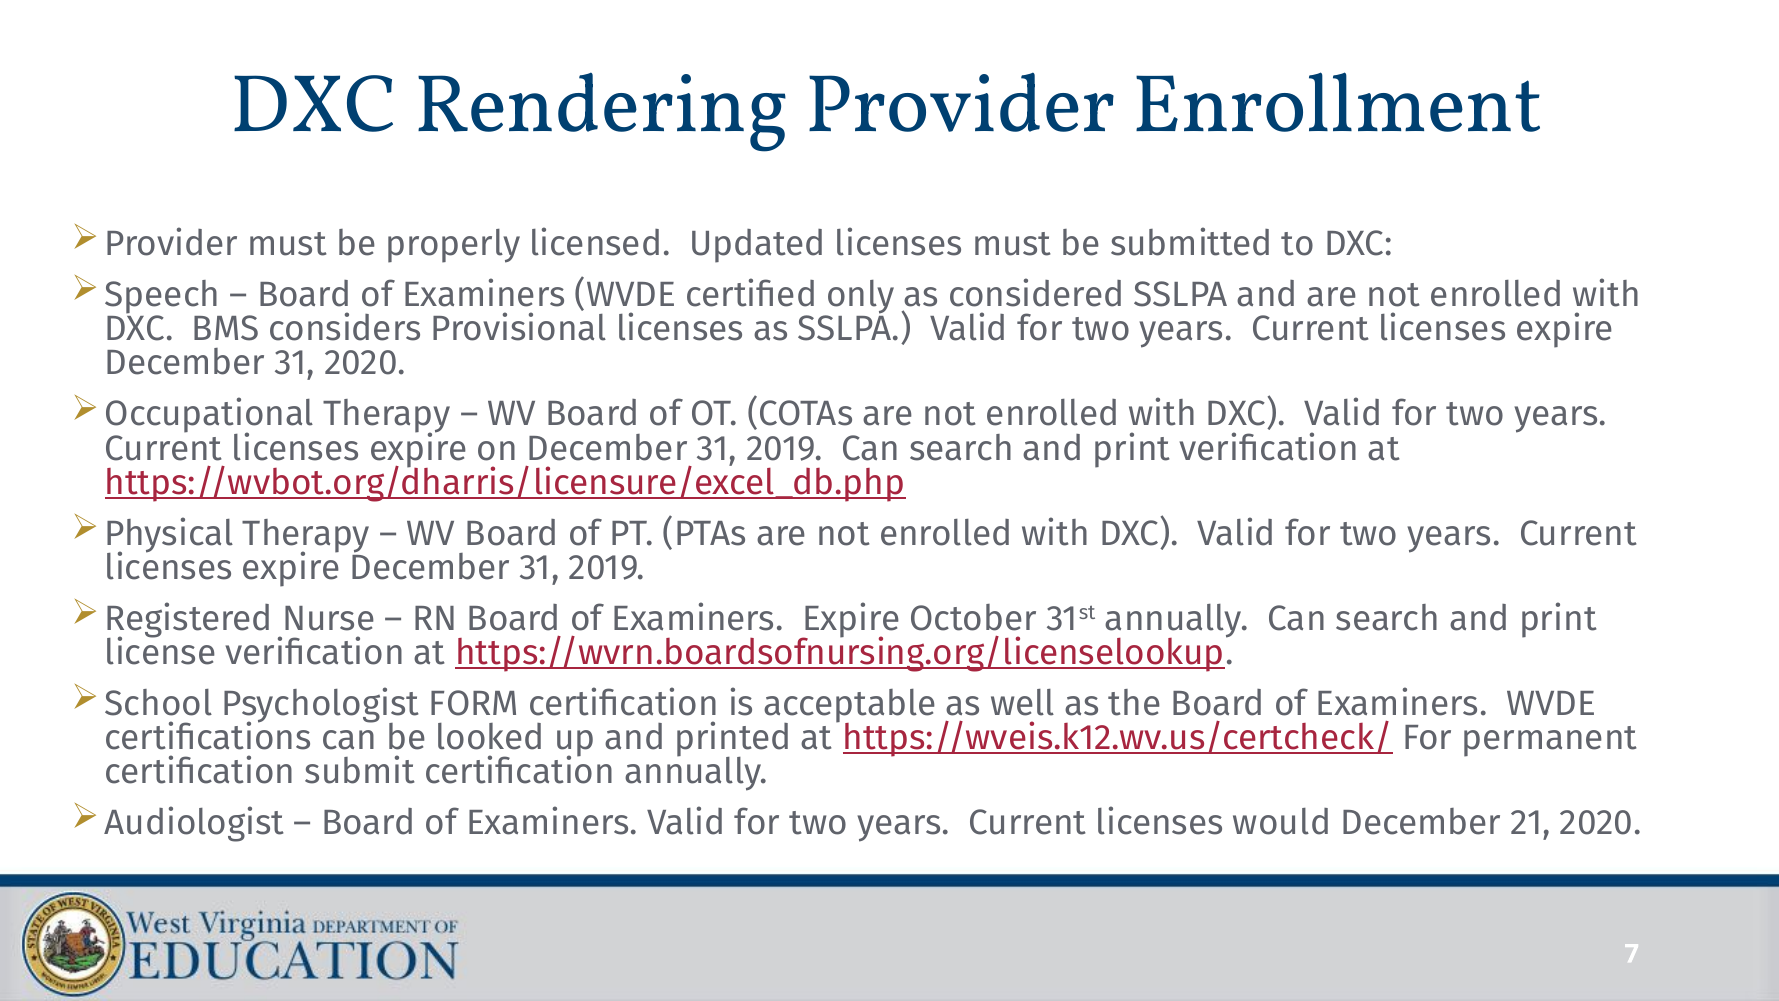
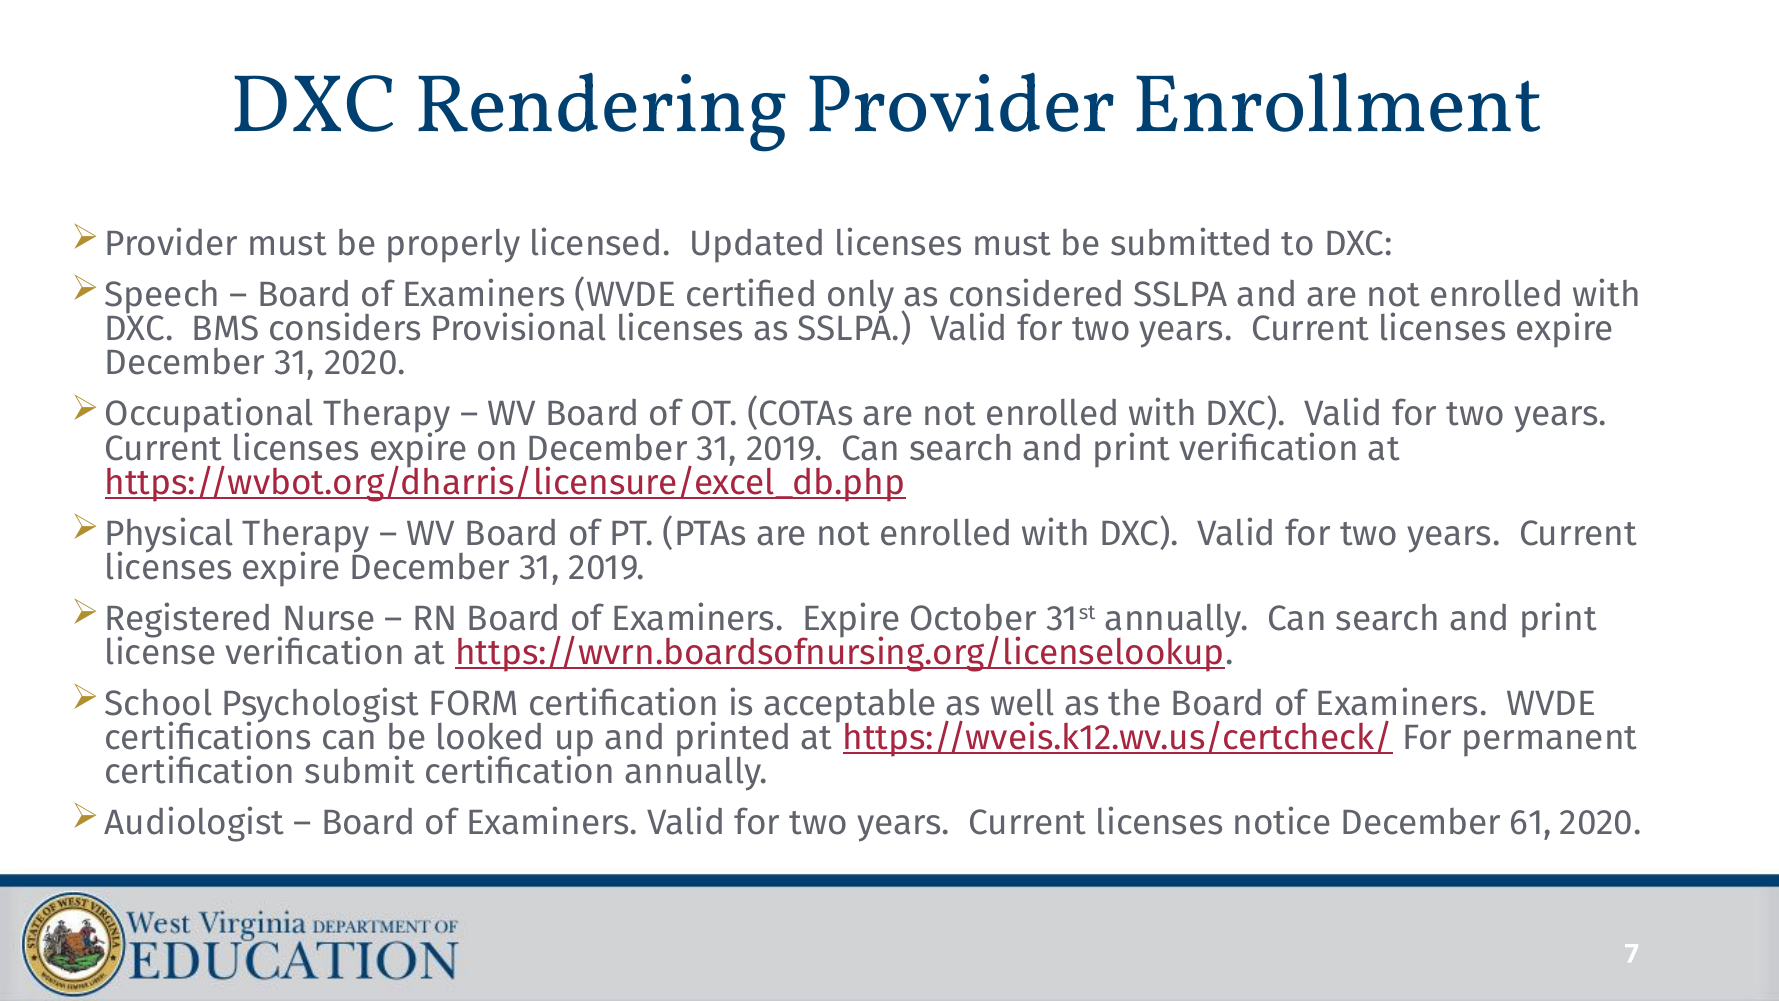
would: would -> notice
21: 21 -> 61
